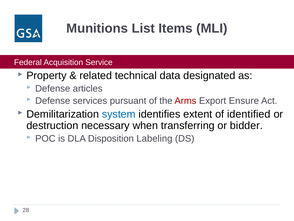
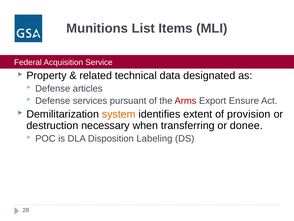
system colour: blue -> orange
identified: identified -> provision
bidder: bidder -> donee
